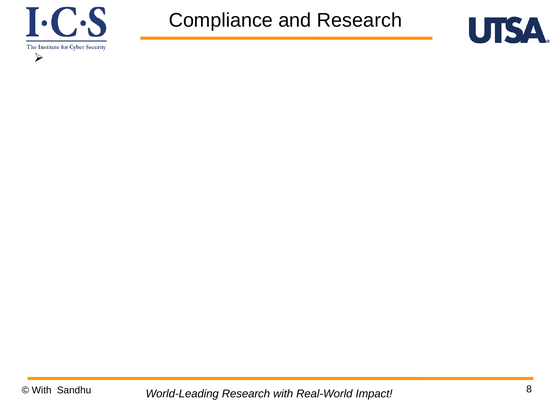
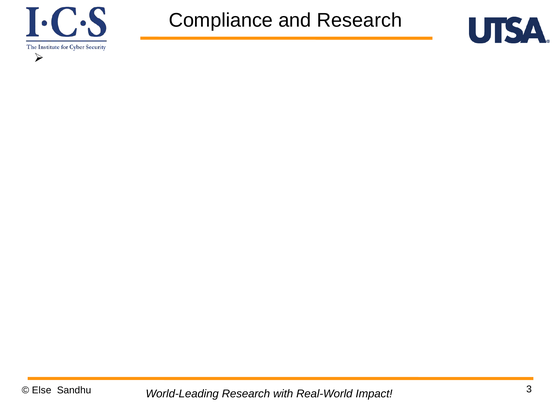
With at (42, 390): With -> Else
8: 8 -> 3
